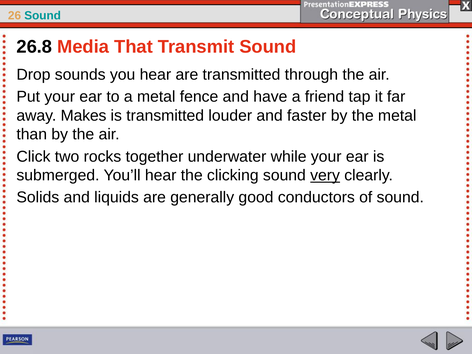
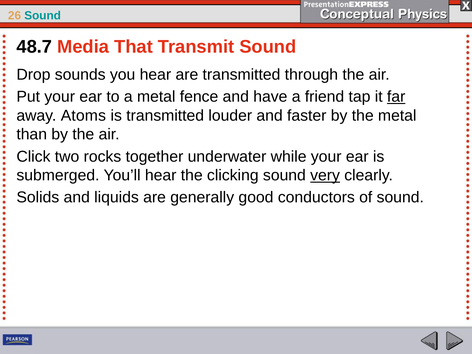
26.8: 26.8 -> 48.7
far underline: none -> present
Makes: Makes -> Atoms
